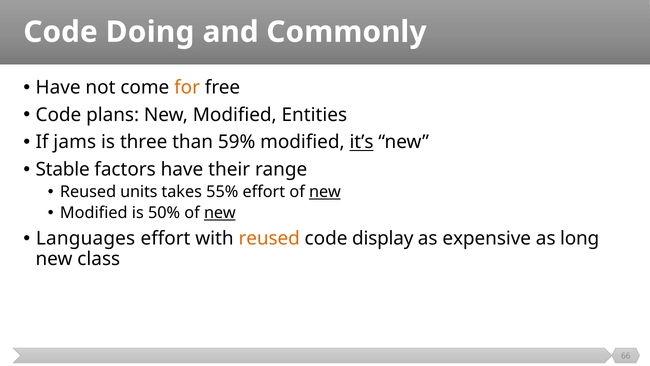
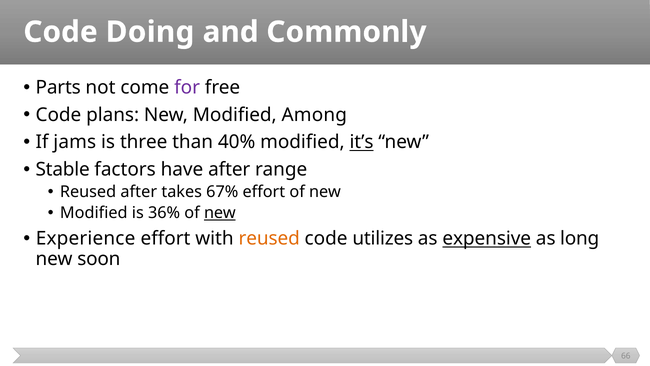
Have at (58, 88): Have -> Parts
for colour: orange -> purple
Entities: Entities -> Among
59%: 59% -> 40%
have their: their -> after
Reused units: units -> after
55%: 55% -> 67%
new at (325, 192) underline: present -> none
50%: 50% -> 36%
Languages: Languages -> Experience
display: display -> utilizes
expensive underline: none -> present
class: class -> soon
